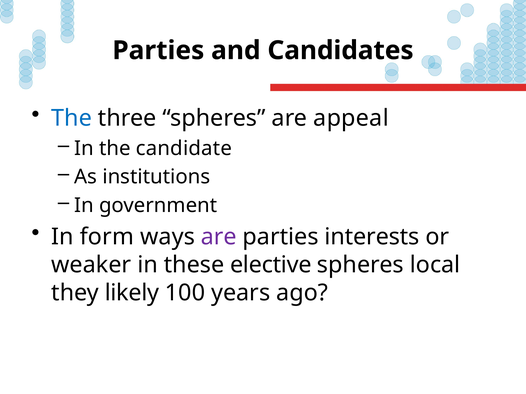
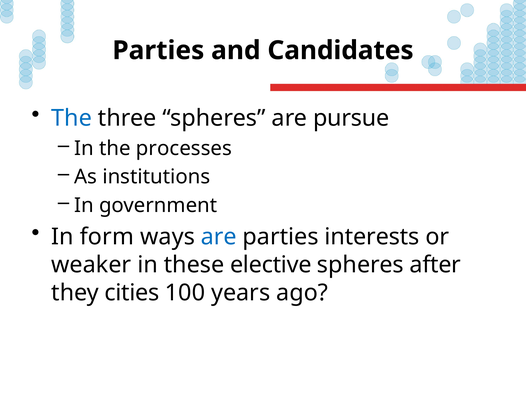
appeal: appeal -> pursue
candidate: candidate -> processes
are at (219, 237) colour: purple -> blue
local: local -> after
likely: likely -> cities
